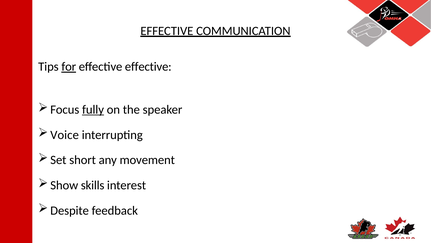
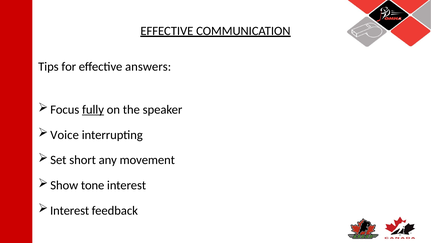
for underline: present -> none
effective effective: effective -> answers
skills: skills -> tone
Despite at (70, 210): Despite -> Interest
